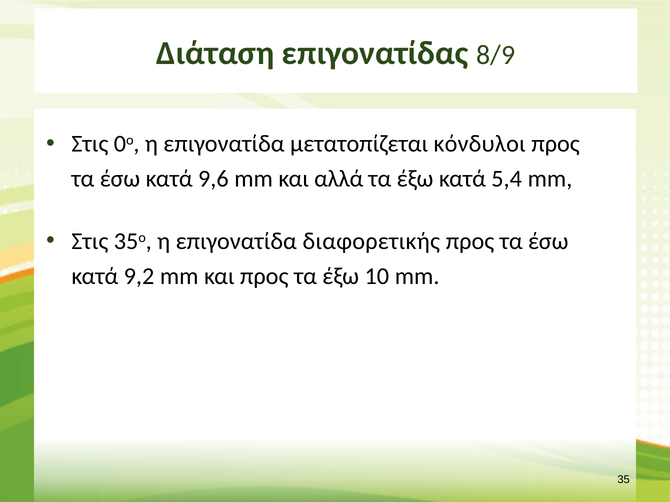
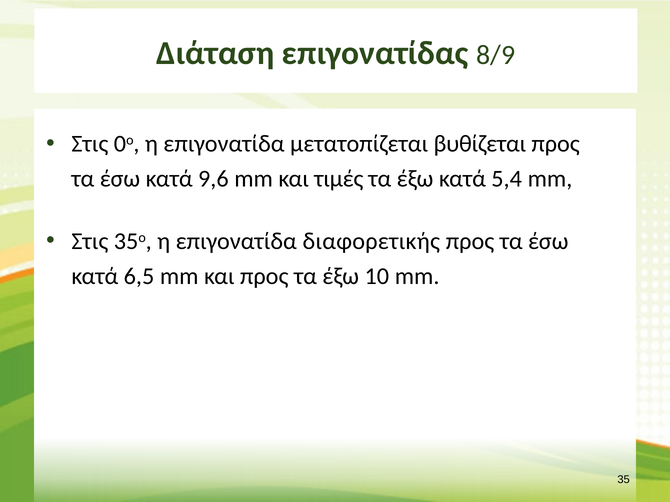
κόνδυλοι: κόνδυλοι -> βυθίζεται
αλλά: αλλά -> τιμές
9,2: 9,2 -> 6,5
